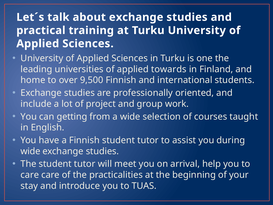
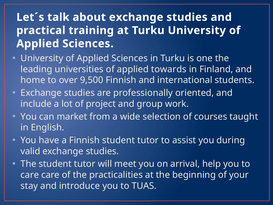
getting: getting -> market
wide at (30, 151): wide -> valid
